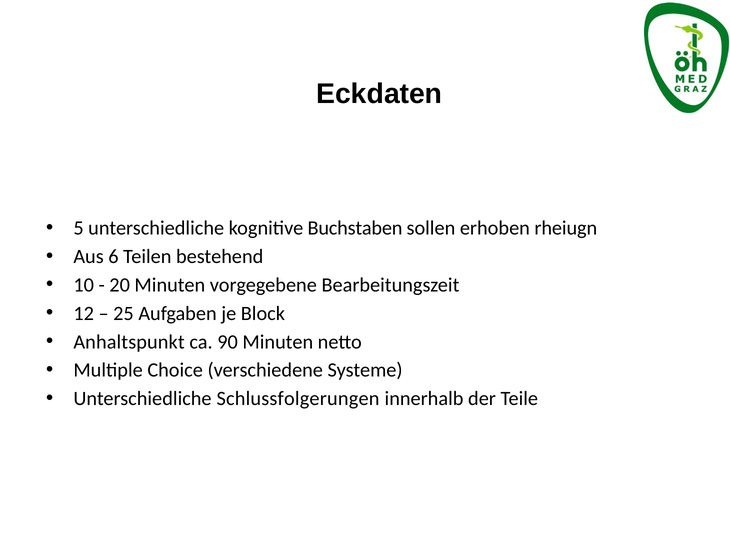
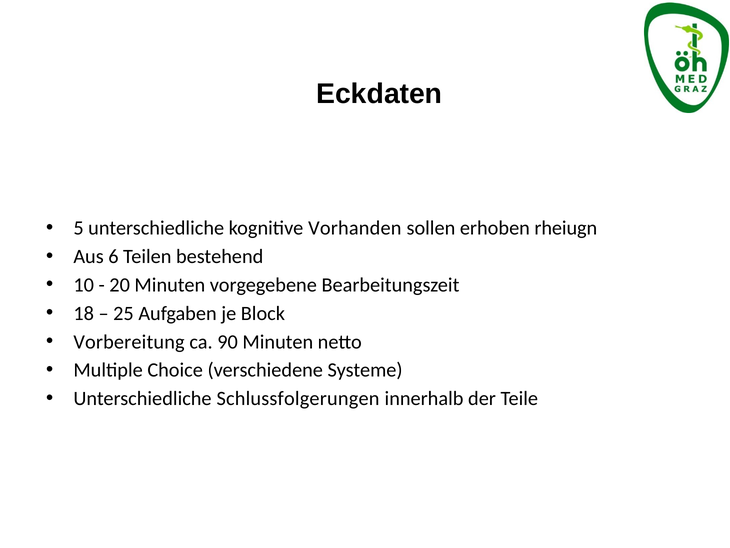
Buchstaben: Buchstaben -> Vorhanden
12: 12 -> 18
Anhaltspunkt: Anhaltspunkt -> Vorbereitung
